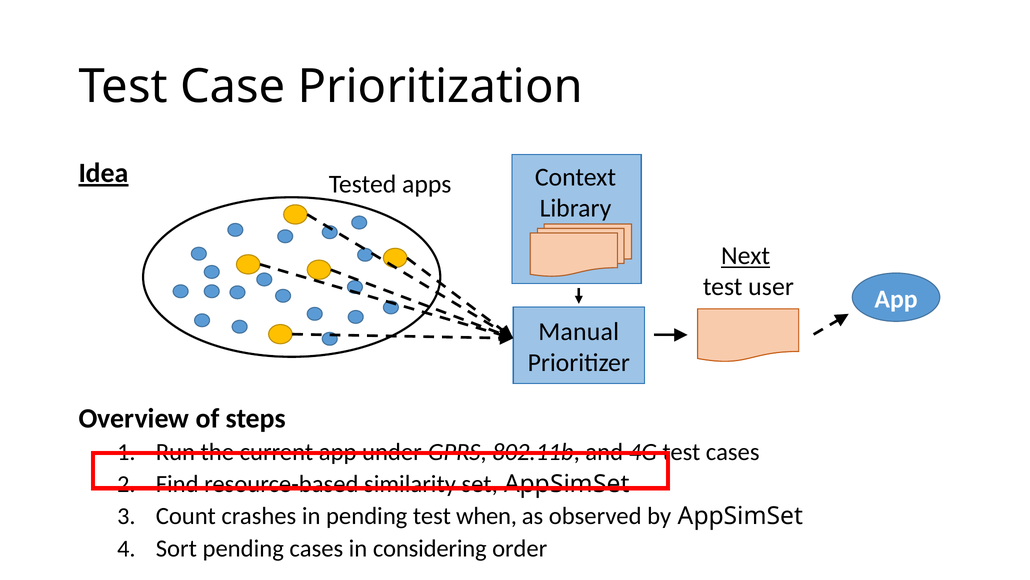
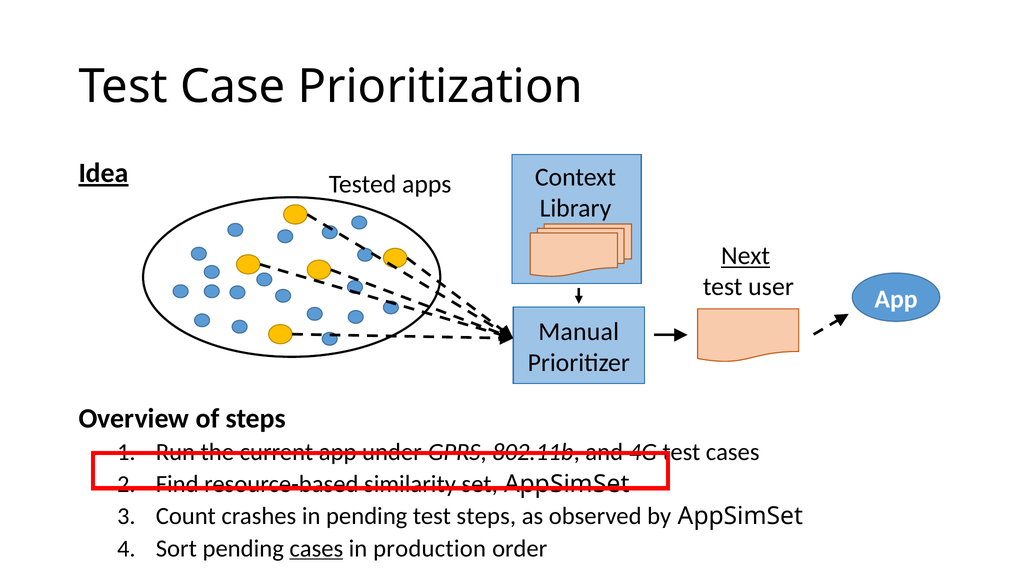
test when: when -> steps
cases at (316, 548) underline: none -> present
considering: considering -> production
